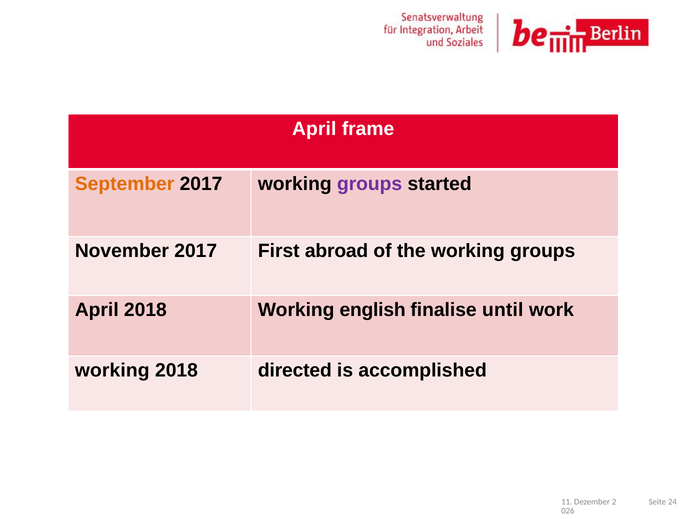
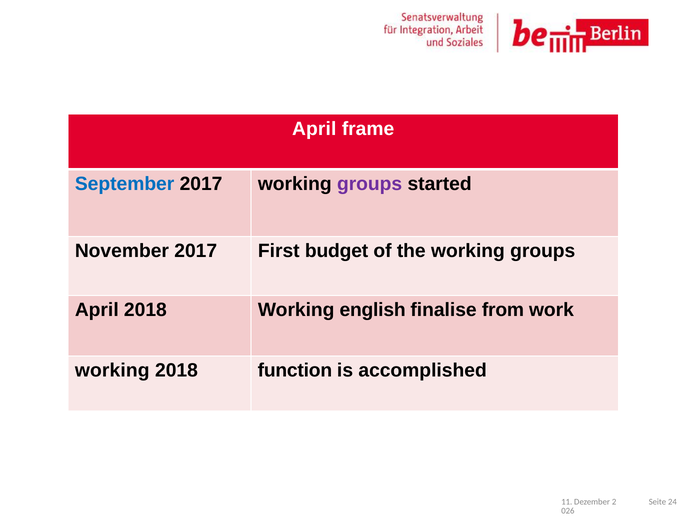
September colour: orange -> blue
abroad: abroad -> budget
until: until -> from
directed: directed -> function
